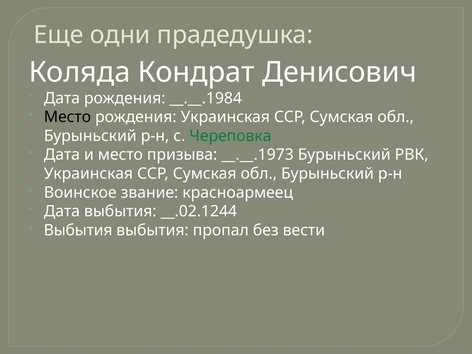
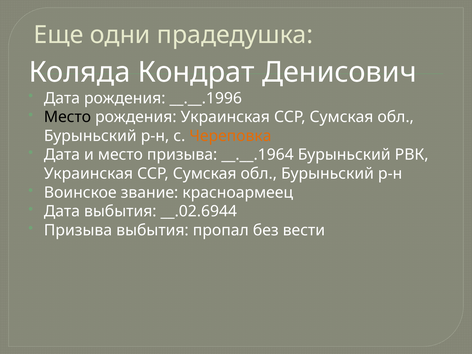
__.__.1984: __.__.1984 -> __.__.1996
Череповка colour: green -> orange
__.__.1973: __.__.1973 -> __.__.1964
__.02.1244: __.02.1244 -> __.02.6944
Выбытия at (78, 230): Выбытия -> Призыва
